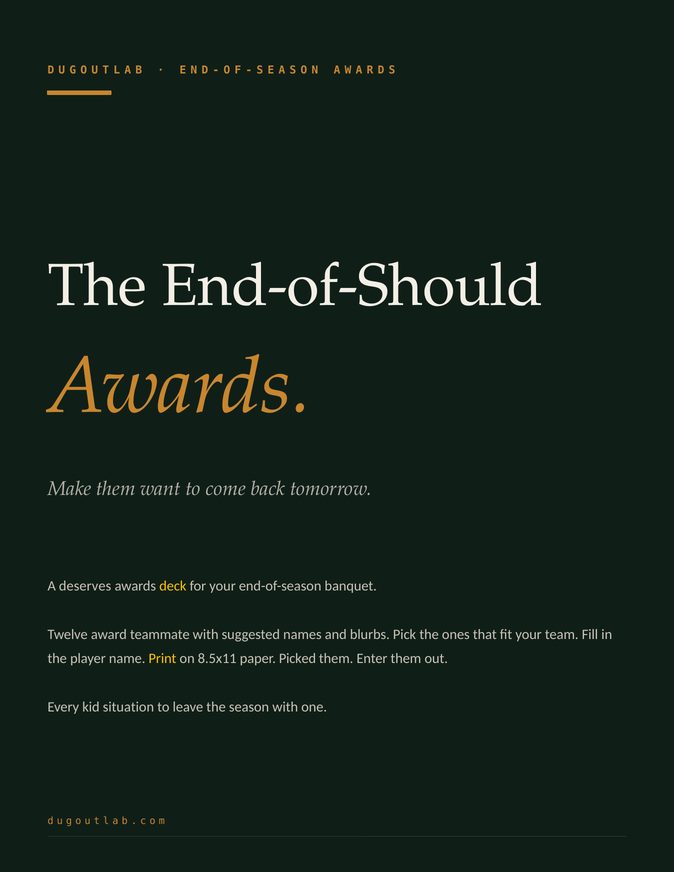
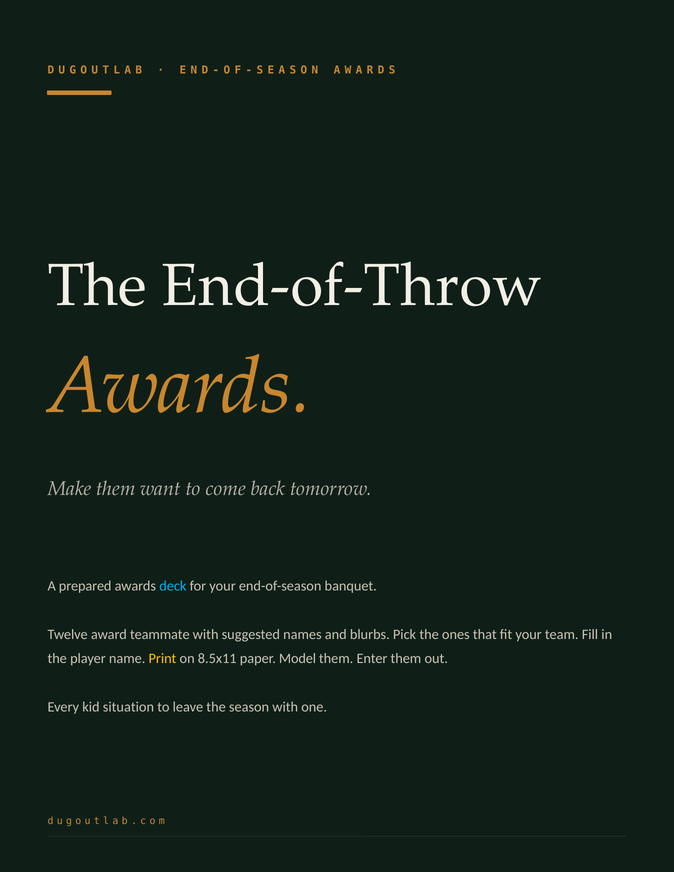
End-of-Should: End-of-Should -> End-of-Throw
deserves: deserves -> prepared
deck colour: yellow -> light blue
Picked: Picked -> Model
